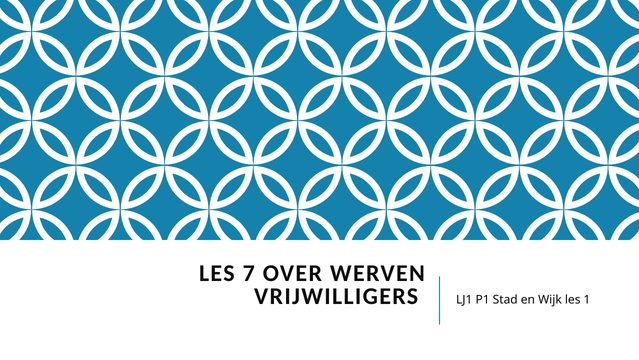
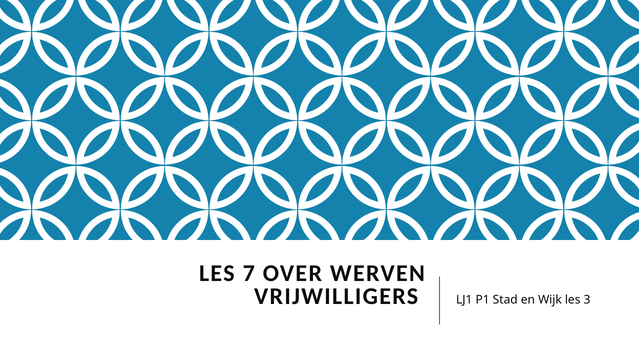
1: 1 -> 3
